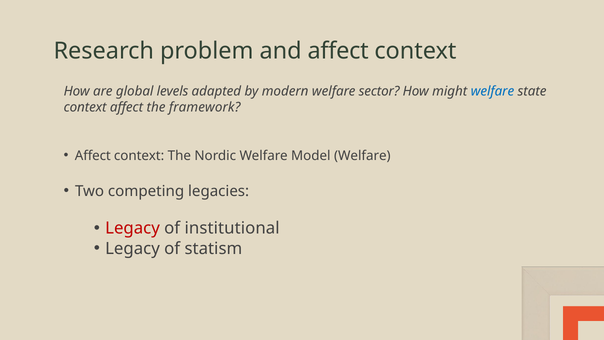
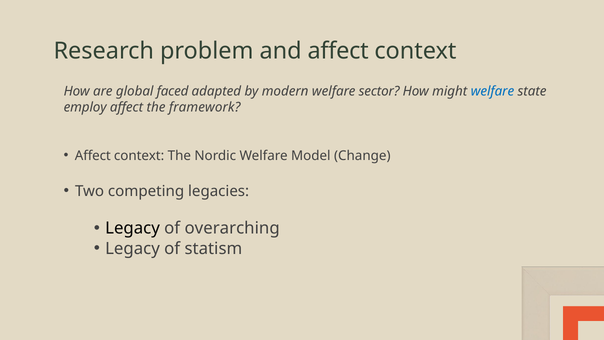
levels: levels -> faced
context at (85, 107): context -> employ
Model Welfare: Welfare -> Change
Legacy at (133, 228) colour: red -> black
institutional: institutional -> overarching
